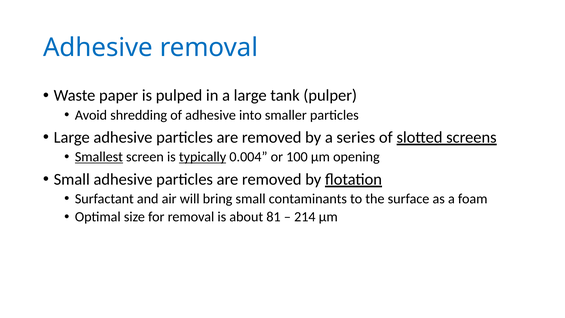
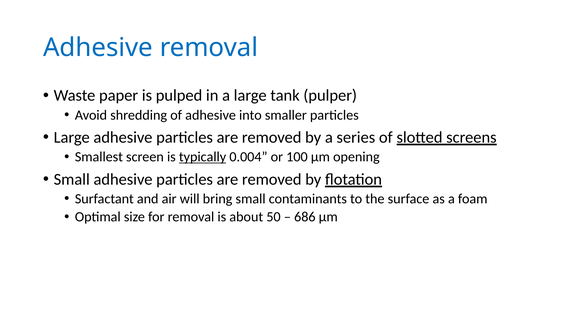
Smallest underline: present -> none
81: 81 -> 50
214: 214 -> 686
